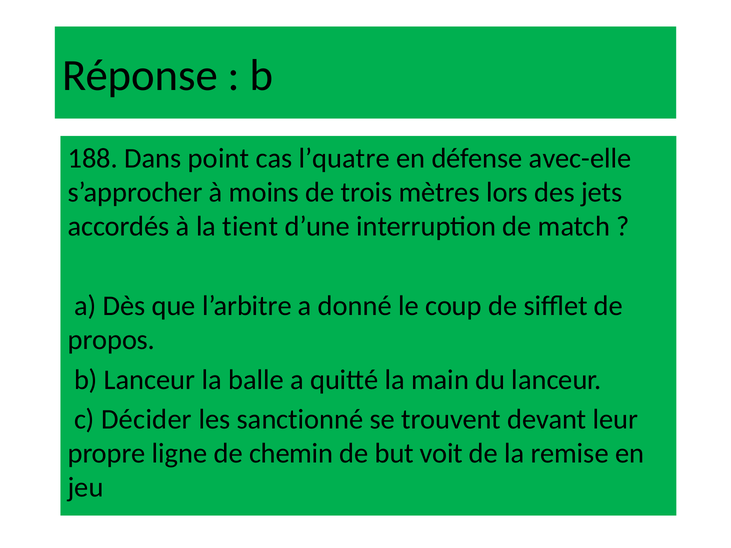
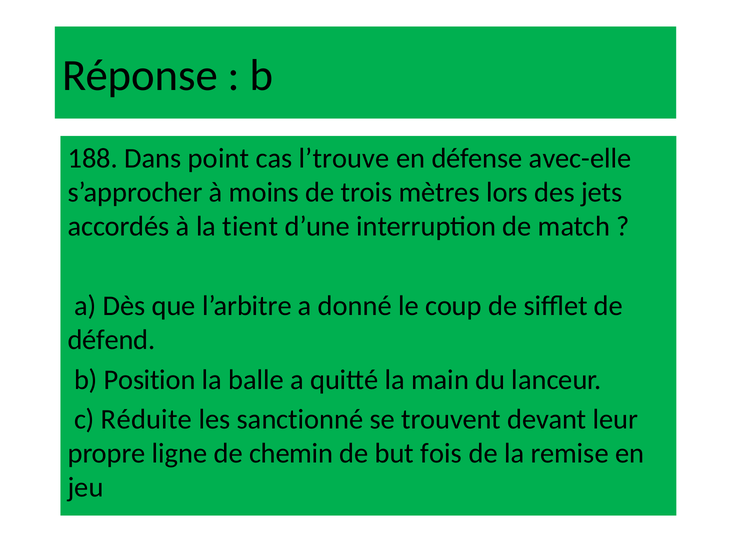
l’quatre: l’quatre -> l’trouve
propos: propos -> défend
b Lanceur: Lanceur -> Position
Décider: Décider -> Réduite
voit: voit -> fois
